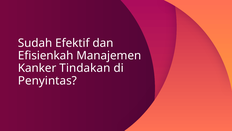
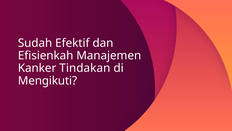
Penyintas: Penyintas -> Mengikuti
